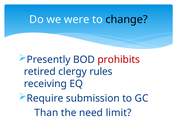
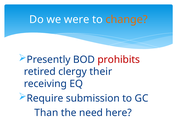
change colour: black -> orange
rules: rules -> their
limit: limit -> here
